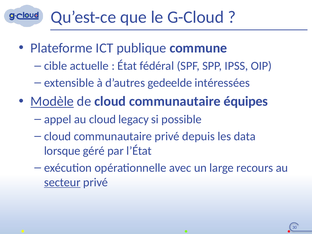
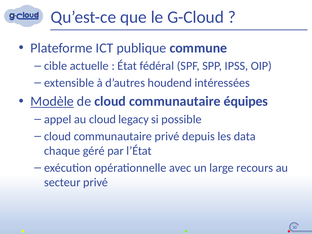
gedeelde: gedeelde -> houdend
lorsque: lorsque -> chaque
secteur underline: present -> none
